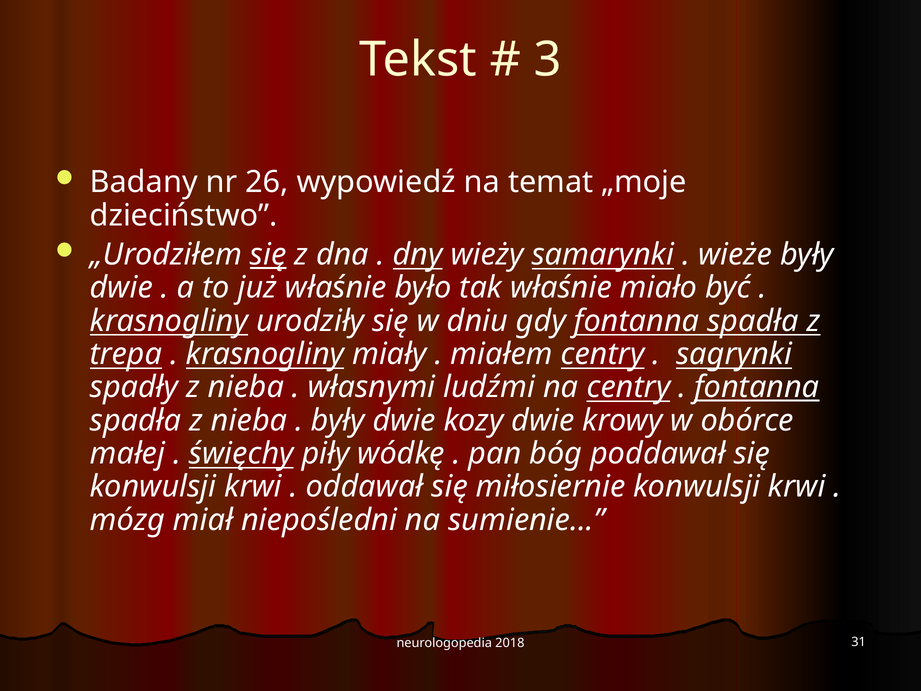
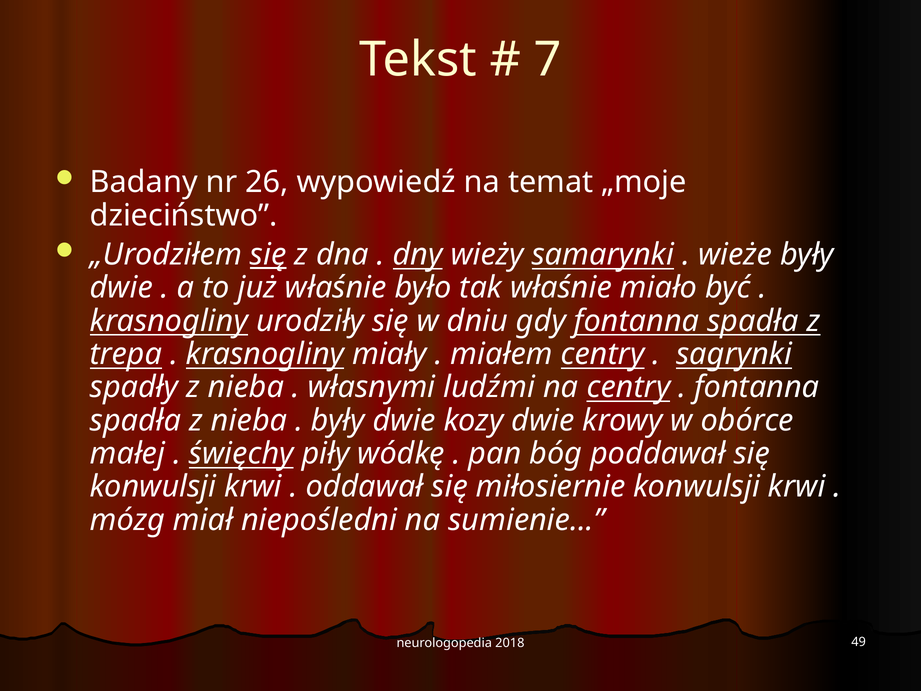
3: 3 -> 7
fontanna at (757, 387) underline: present -> none
31: 31 -> 49
